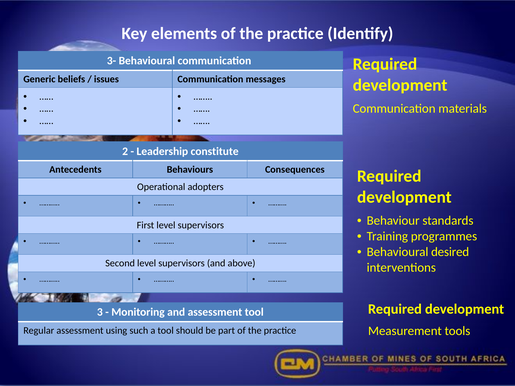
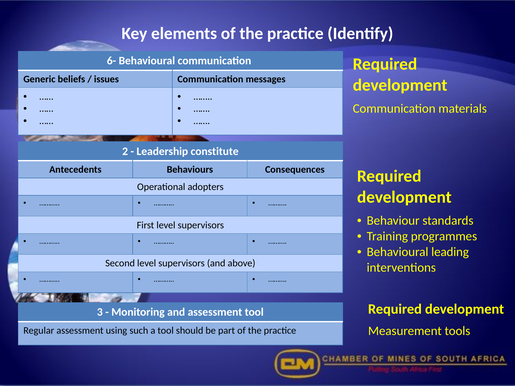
3-: 3- -> 6-
desired: desired -> leading
